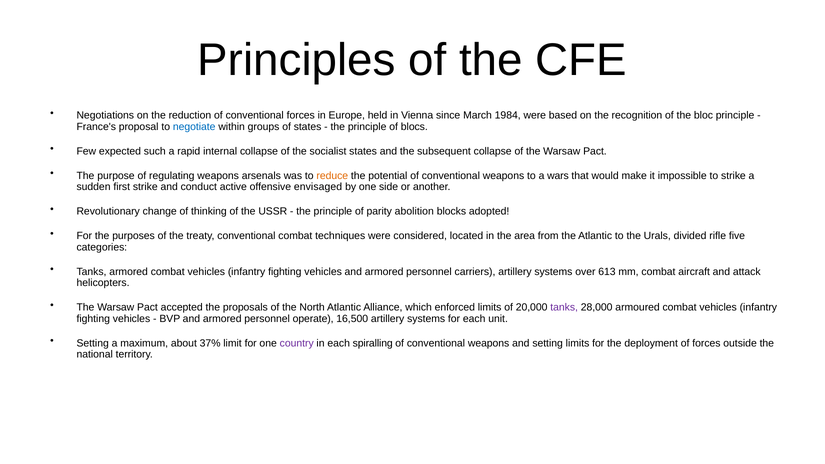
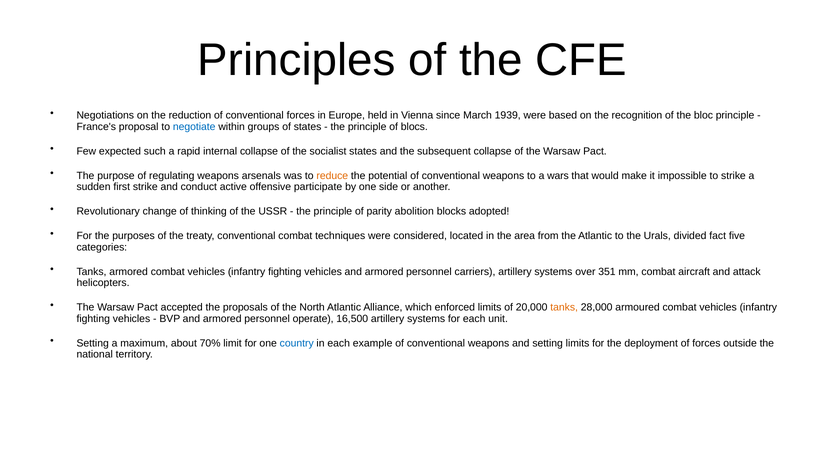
1984: 1984 -> 1939
envisaged: envisaged -> participate
rifle: rifle -> fact
613: 613 -> 351
tanks at (564, 308) colour: purple -> orange
37%: 37% -> 70%
country colour: purple -> blue
spiralling: spiralling -> example
